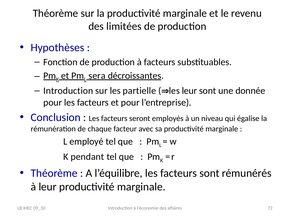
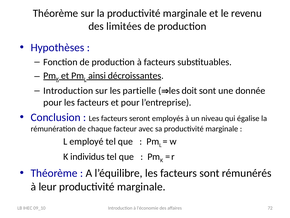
sera: sera -> ainsi
les leur: leur -> doit
pendant: pendant -> individus
